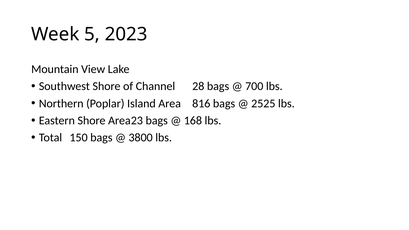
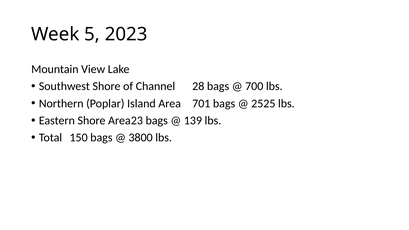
816: 816 -> 701
168: 168 -> 139
